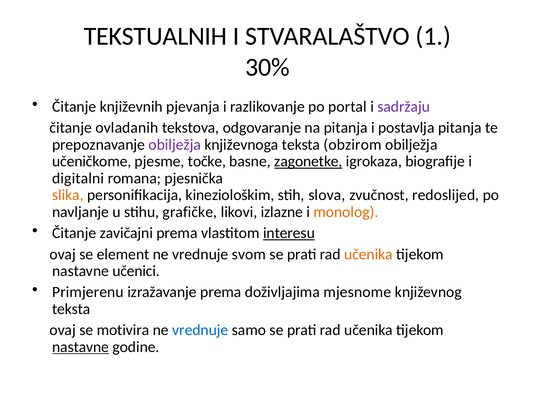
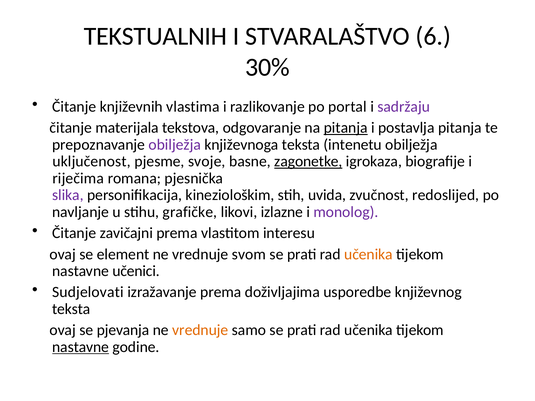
1: 1 -> 6
pjevanja: pjevanja -> vlastima
ovladanih: ovladanih -> materijala
pitanja at (346, 128) underline: none -> present
obzirom: obzirom -> intenetu
učeničkome: učeničkome -> uključenost
točke: točke -> svoje
digitalni: digitalni -> riječima
slika colour: orange -> purple
slova: slova -> uvida
monolog colour: orange -> purple
interesu underline: present -> none
Primjerenu: Primjerenu -> Sudjelovati
mjesnome: mjesnome -> usporedbe
motivira: motivira -> pjevanja
vrednuje at (200, 330) colour: blue -> orange
